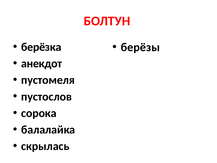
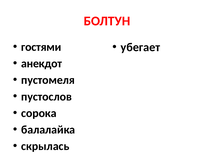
берёзка: берёзка -> гостями
берёзы: берёзы -> убегает
